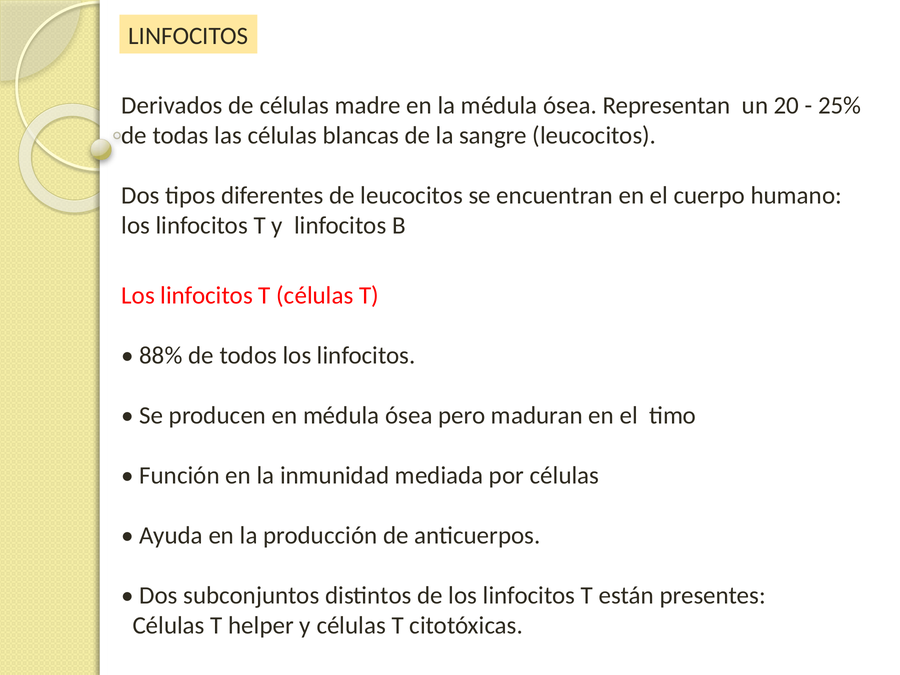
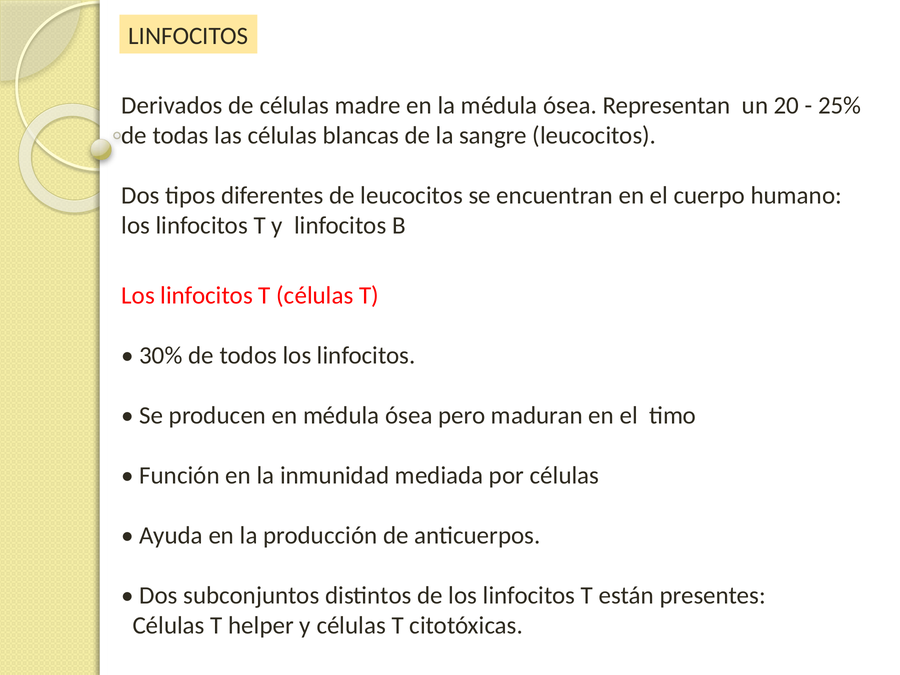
88%: 88% -> 30%
